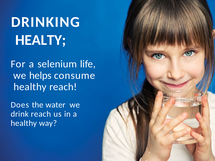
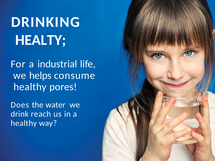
selenium: selenium -> industrial
healthy reach: reach -> pores
